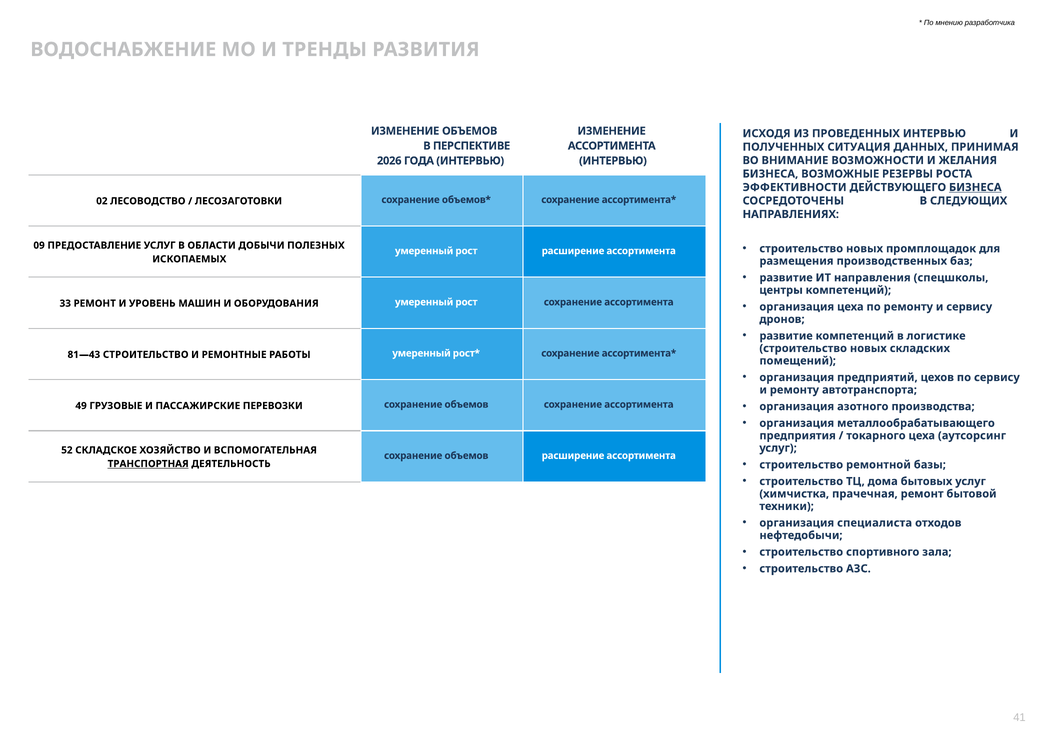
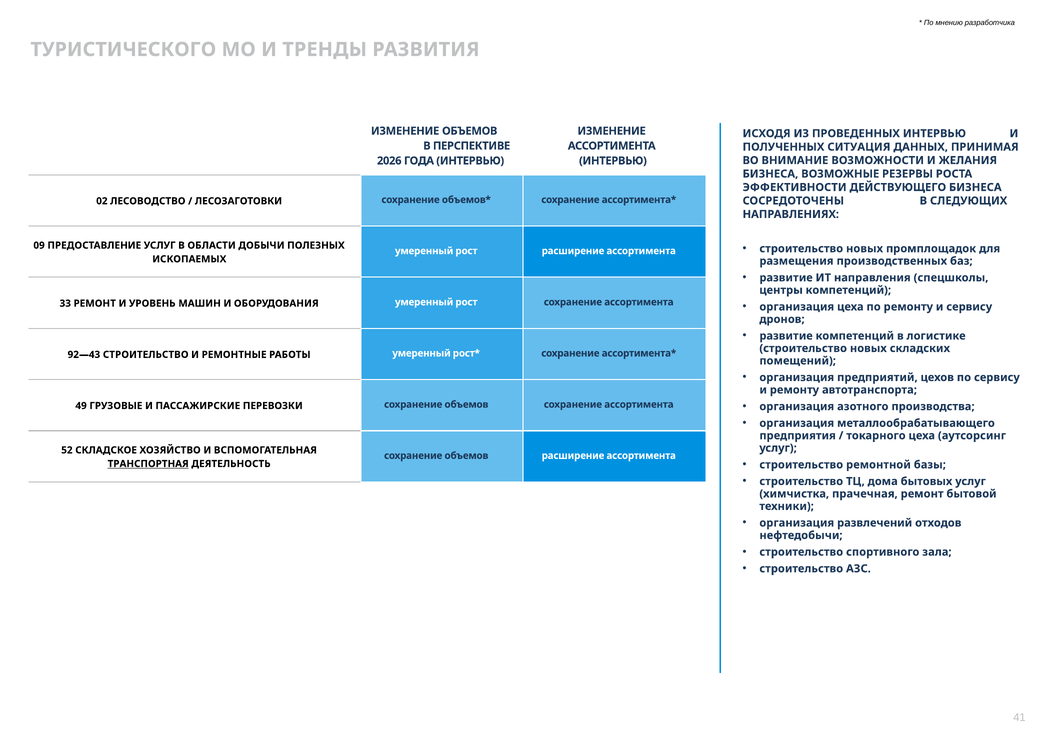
ВОДОСНАБЖЕНИЕ: ВОДОСНАБЖЕНИЕ -> ТУРИСТИЧЕСКОГО
БИЗНЕСА at (975, 187) underline: present -> none
81—43: 81—43 -> 92—43
специалиста: специалиста -> развлечений
